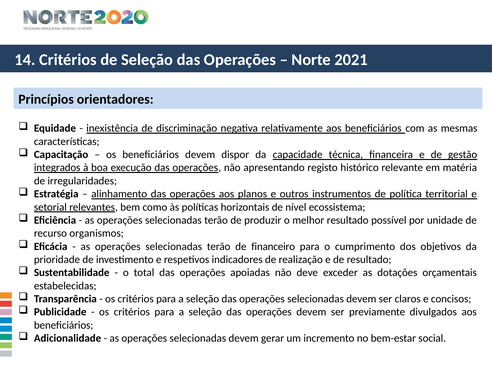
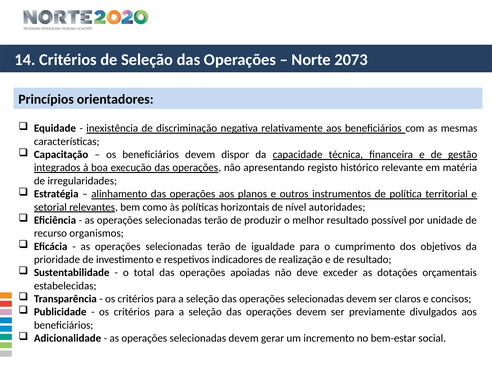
2021: 2021 -> 2073
ecossistema: ecossistema -> autoridades
financeiro: financeiro -> igualdade
